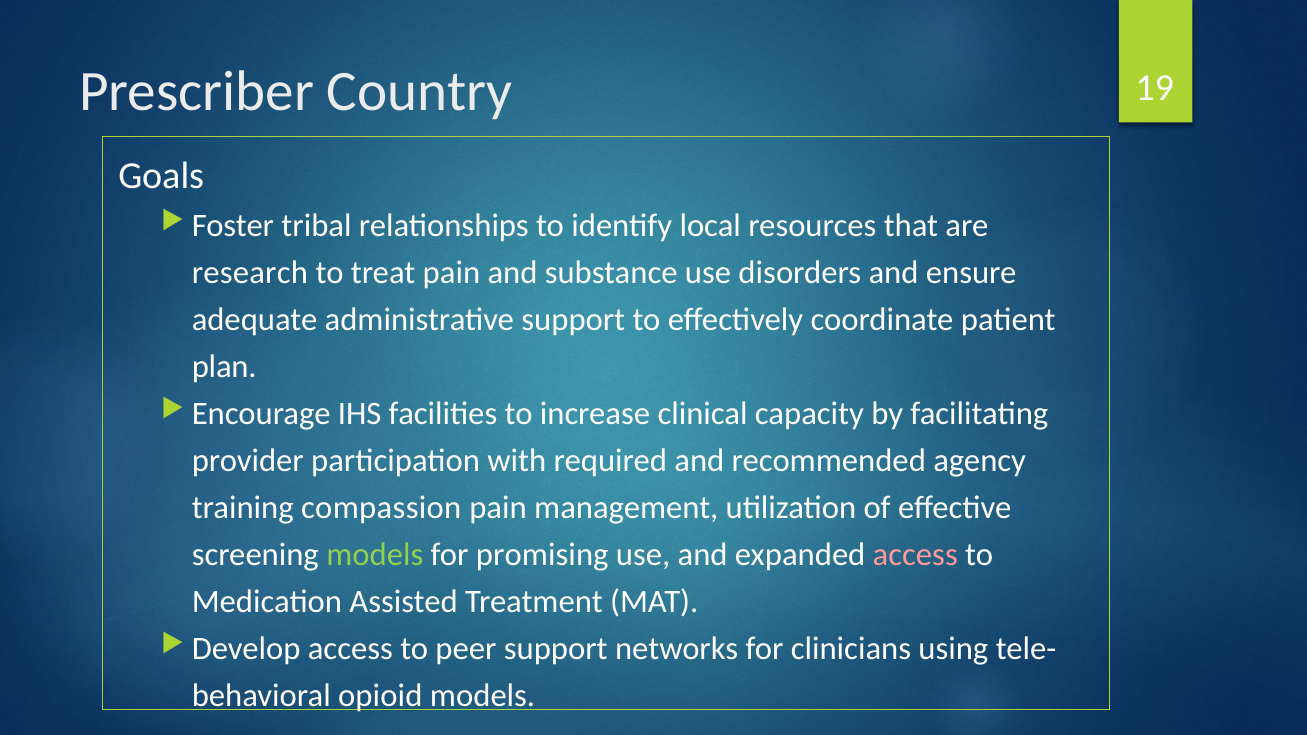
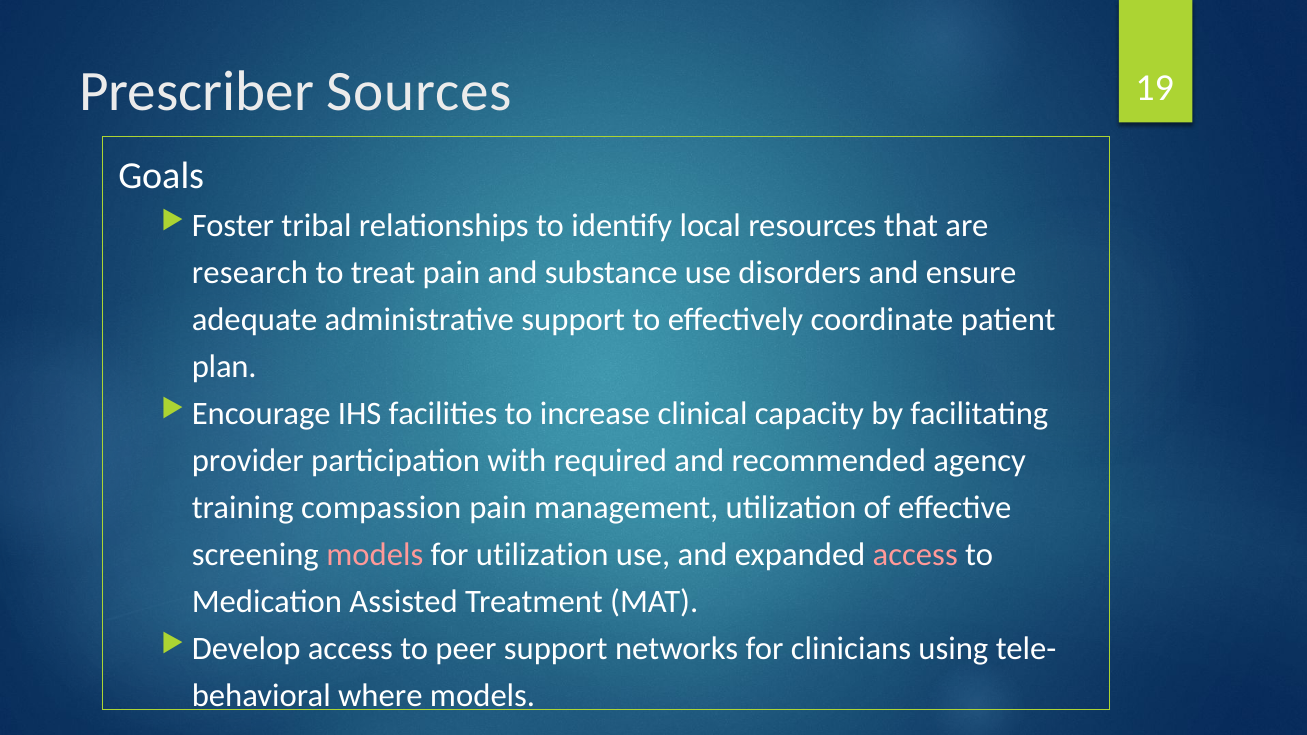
Country: Country -> Sources
models at (375, 555) colour: light green -> pink
for promising: promising -> utilization
opioid: opioid -> where
